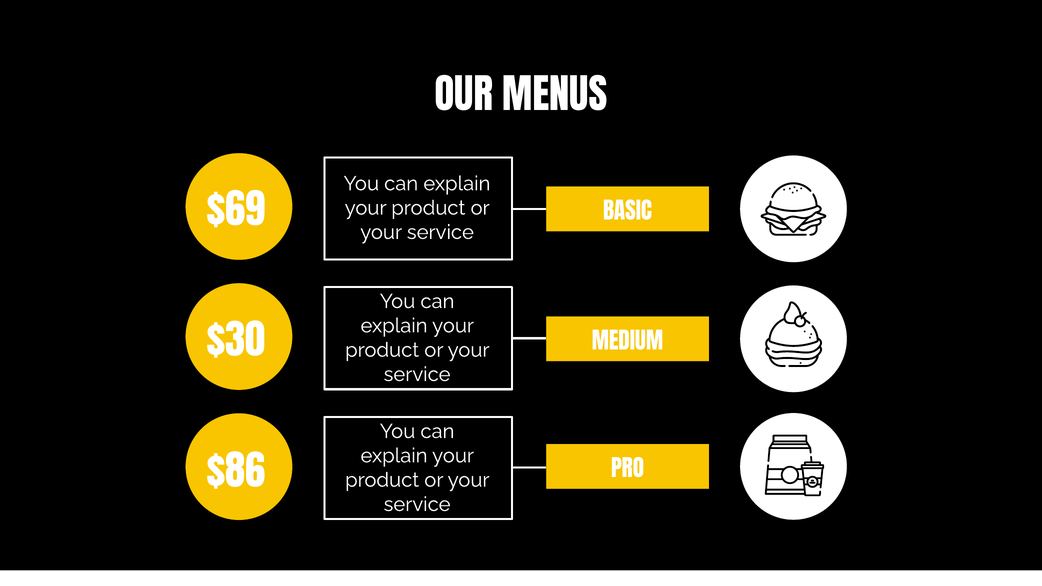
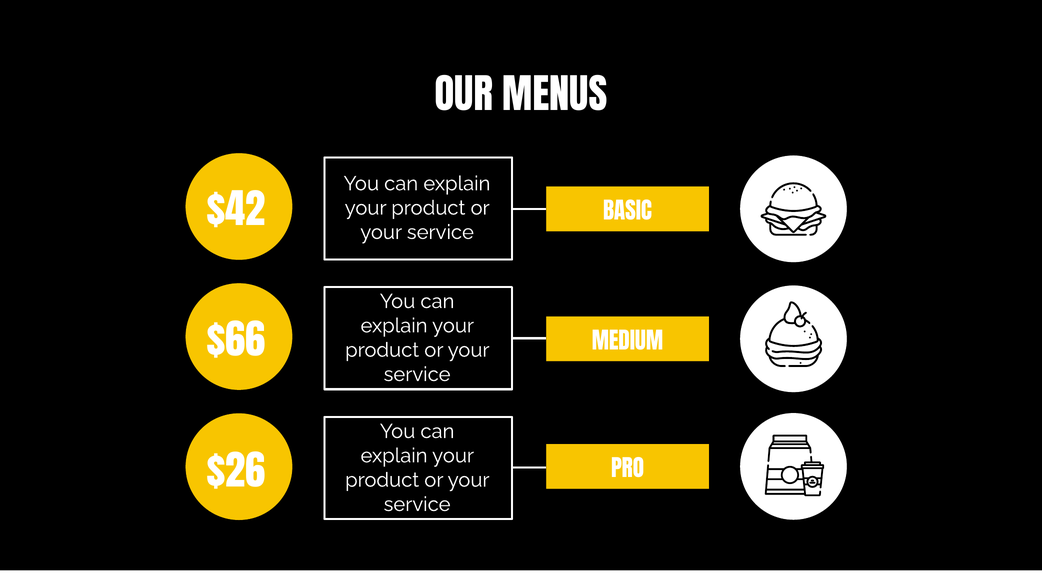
$69: $69 -> $42
$30: $30 -> $66
$86: $86 -> $26
